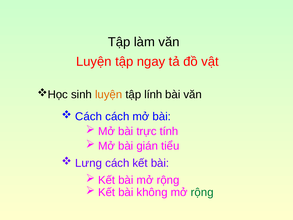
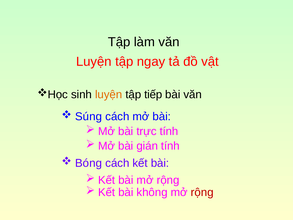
lính: lính -> tiếp
Cách at (89, 116): Cách -> Súng
gián tiểu: tiểu -> tính
Lưng: Lưng -> Bóng
rộng at (202, 192) colour: green -> red
